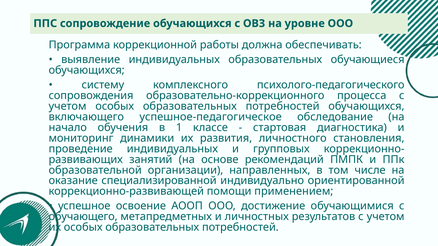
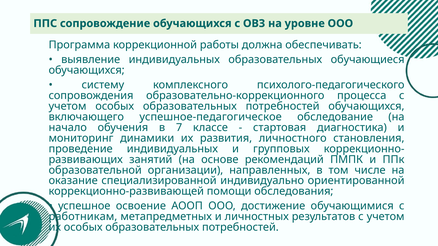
1: 1 -> 7
применением: применением -> обследования
обучающего: обучающего -> работникам
